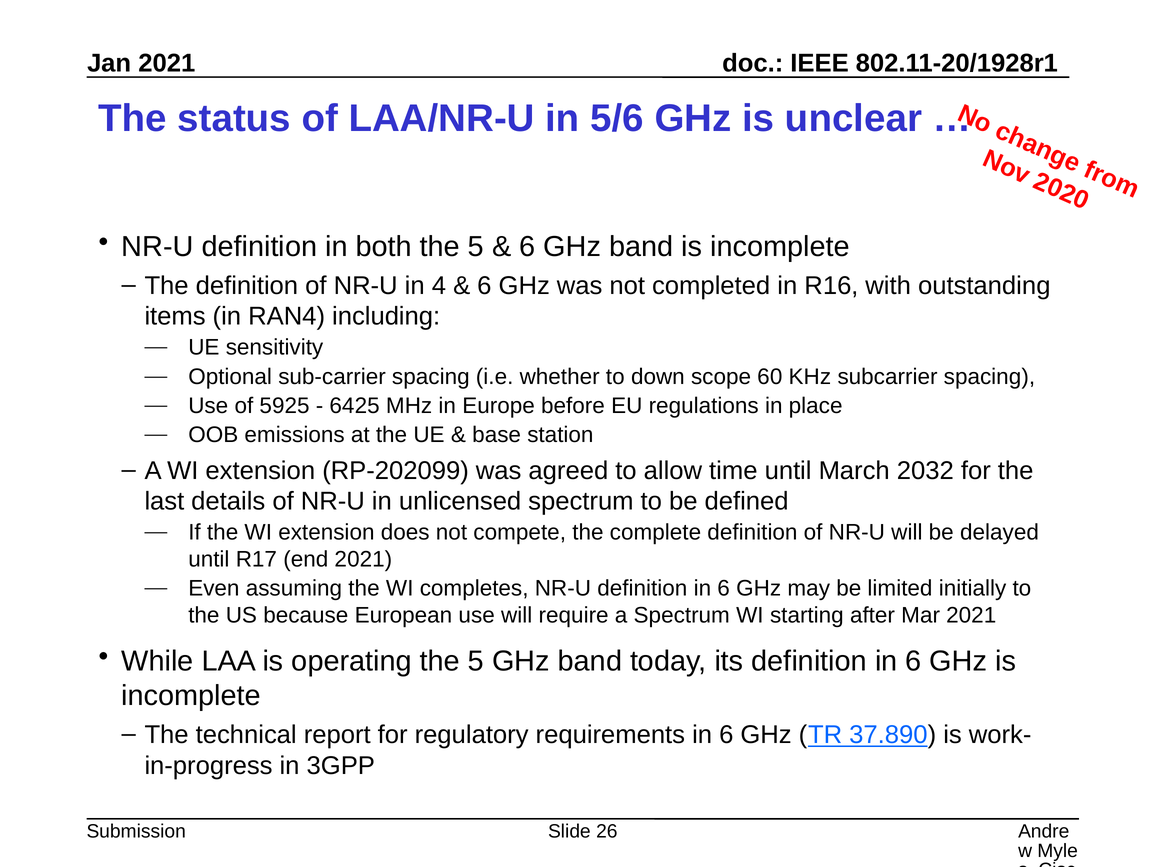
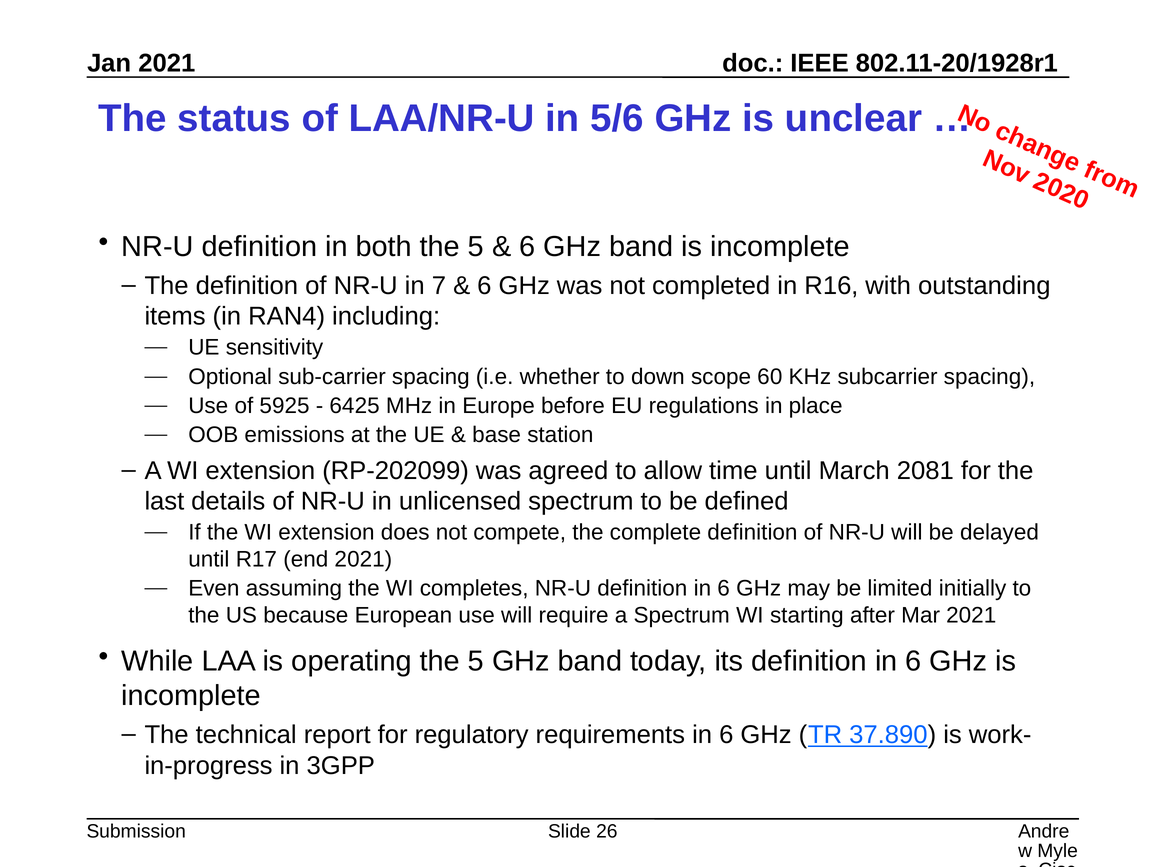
4: 4 -> 7
2032: 2032 -> 2081
